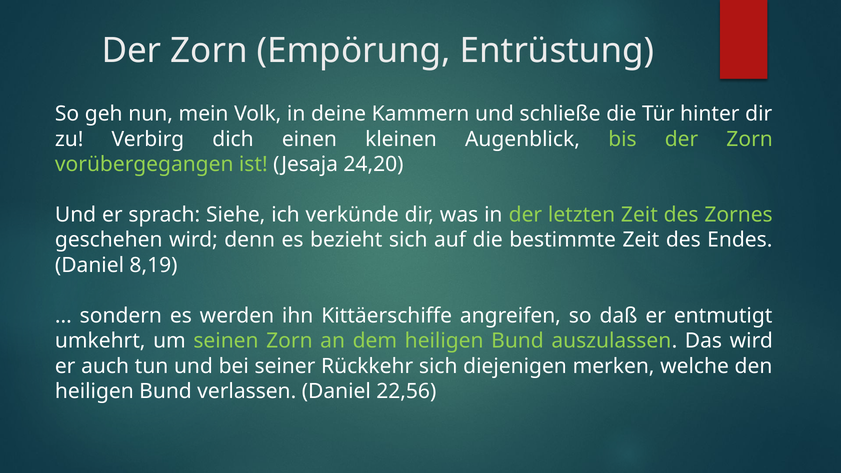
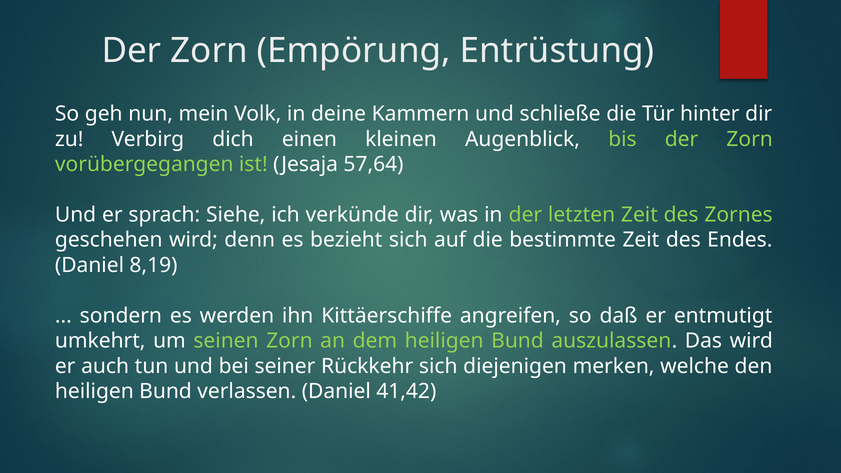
24,20: 24,20 -> 57,64
22,56: 22,56 -> 41,42
